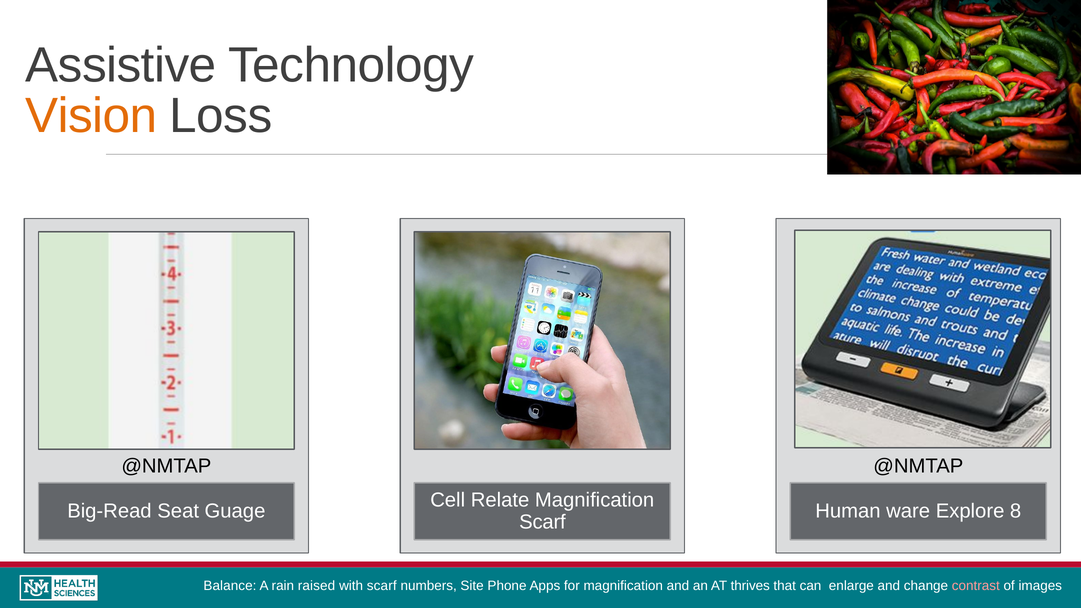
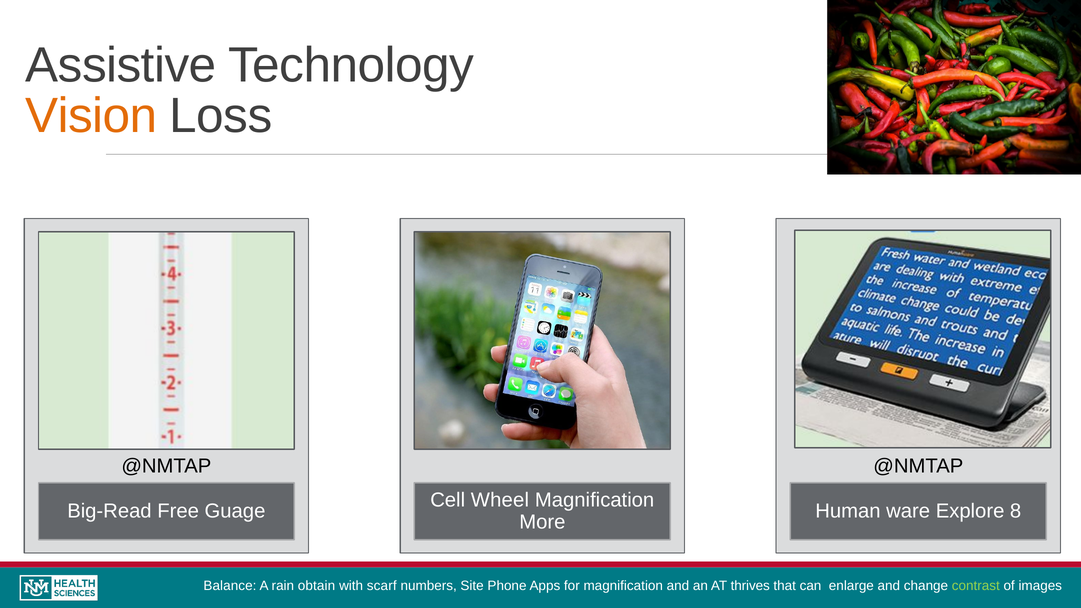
Relate: Relate -> Wheel
Seat: Seat -> Free
Scarf at (542, 522): Scarf -> More
raised: raised -> obtain
contrast colour: pink -> light green
